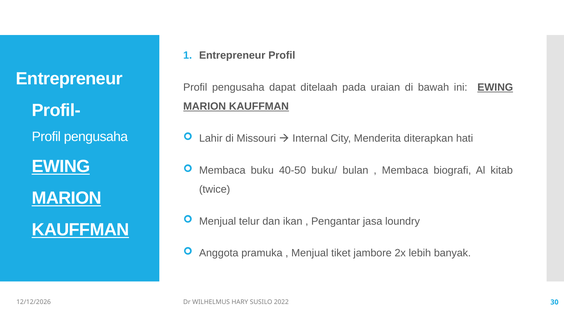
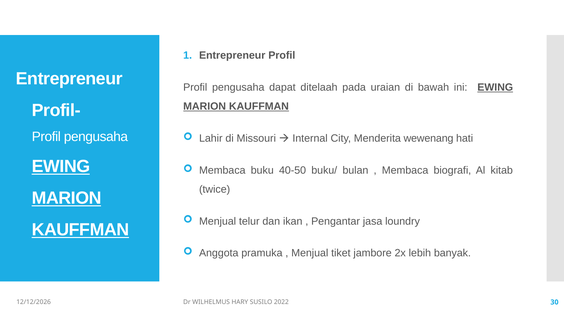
diterapkan: diterapkan -> wewenang
